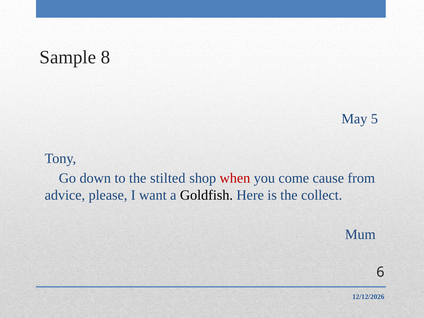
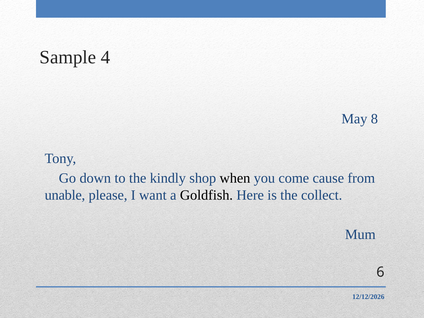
8: 8 -> 4
5: 5 -> 8
stilted: stilted -> kindly
when colour: red -> black
advice: advice -> unable
